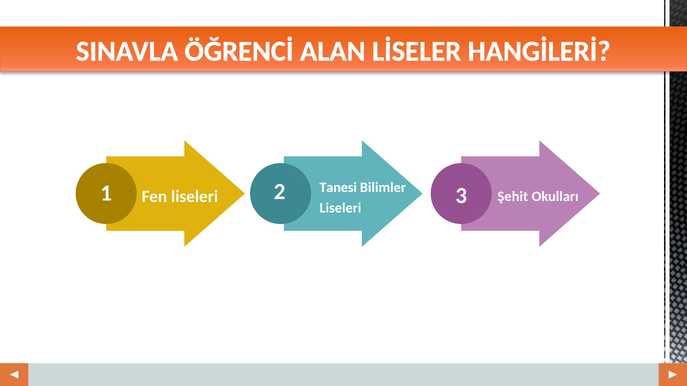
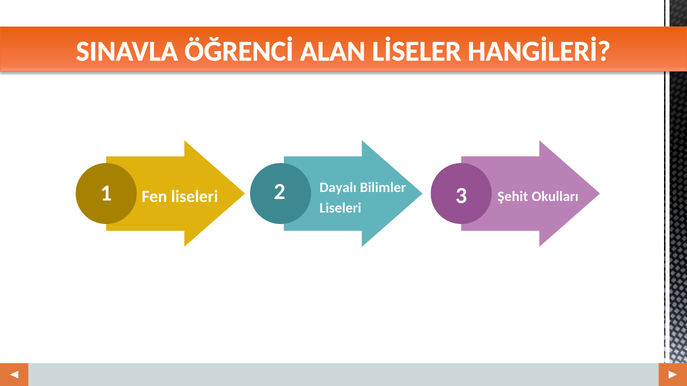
Tanesi: Tanesi -> Dayalı
